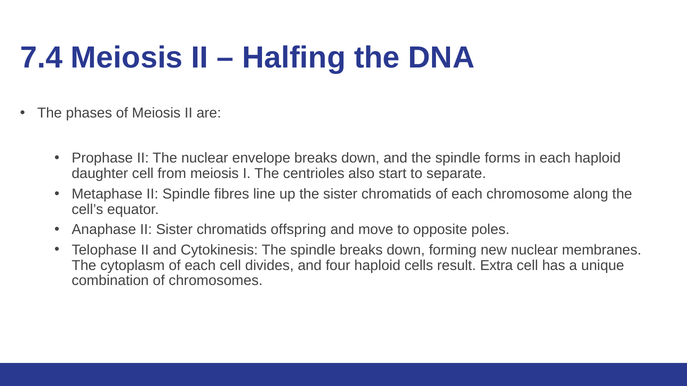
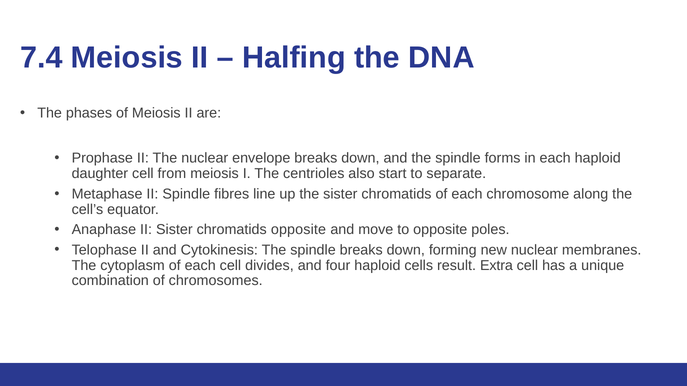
chromatids offspring: offspring -> opposite
